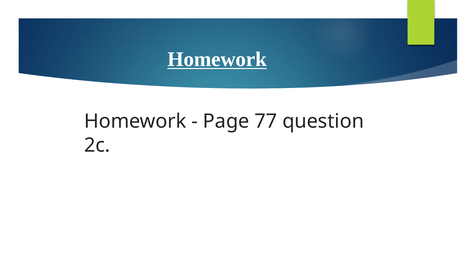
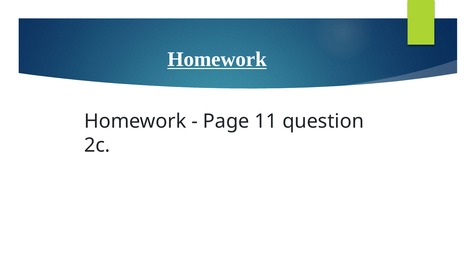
77: 77 -> 11
